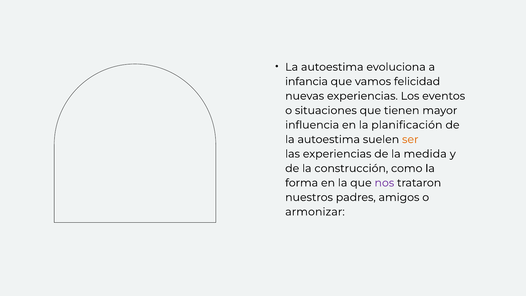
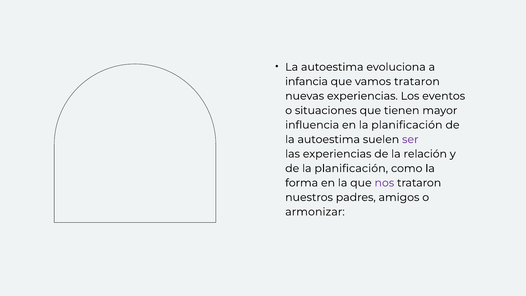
vamos felicidad: felicidad -> trataron
ser colour: orange -> purple
medida: medida -> relación
de la construcción: construcción -> planificación
